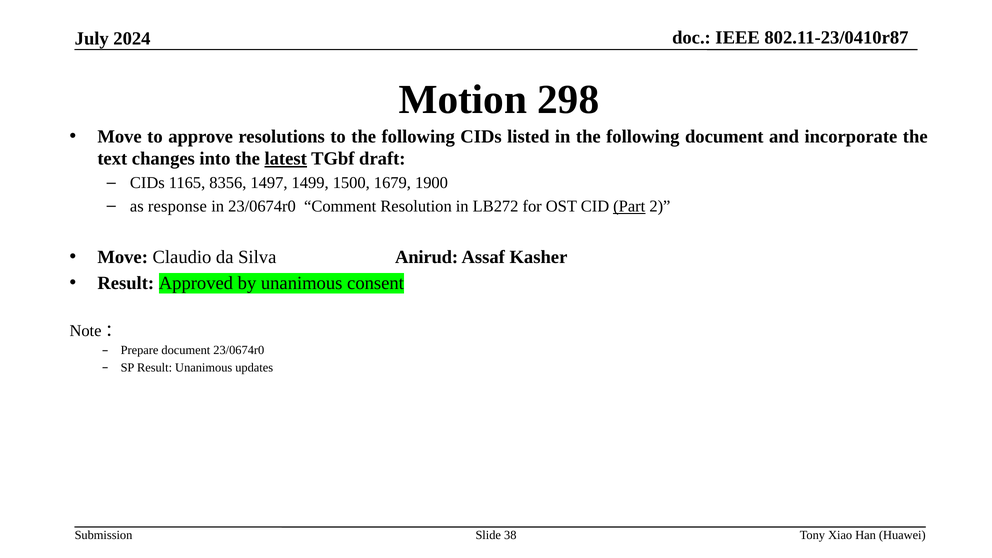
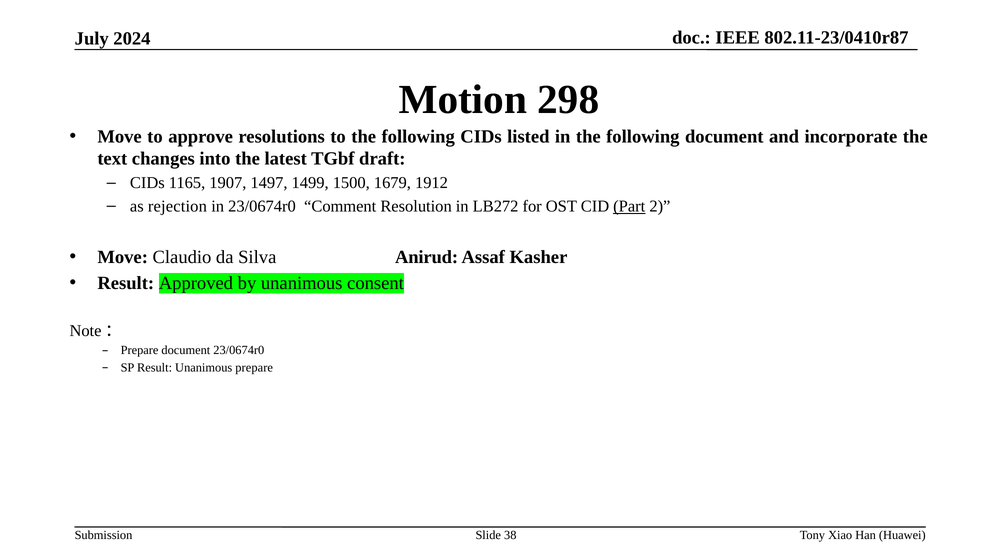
latest underline: present -> none
8356: 8356 -> 1907
1900: 1900 -> 1912
response: response -> rejection
Unanimous updates: updates -> prepare
